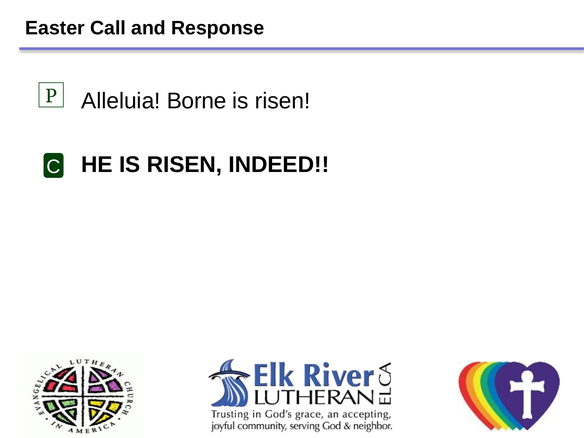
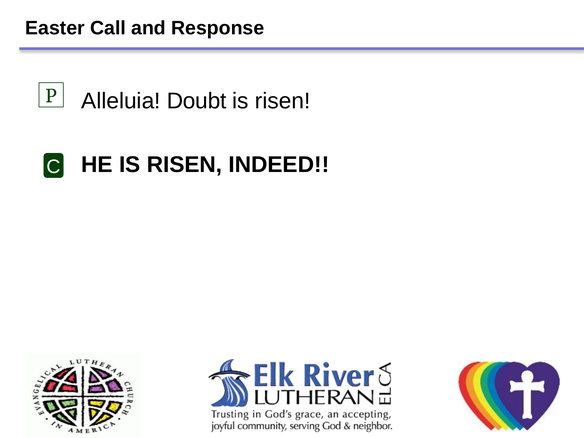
Borne: Borne -> Doubt
